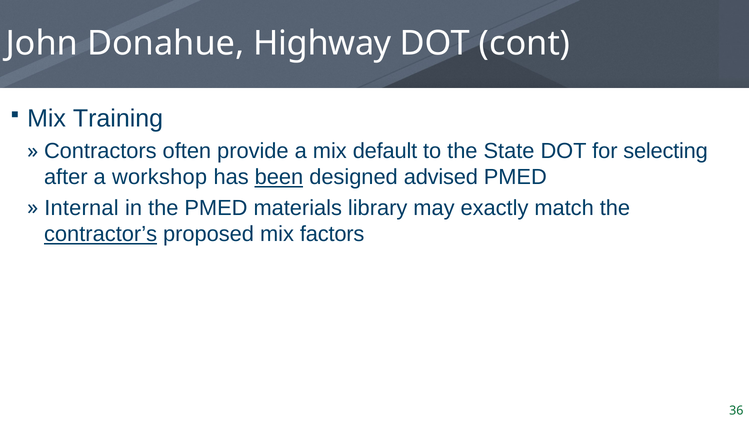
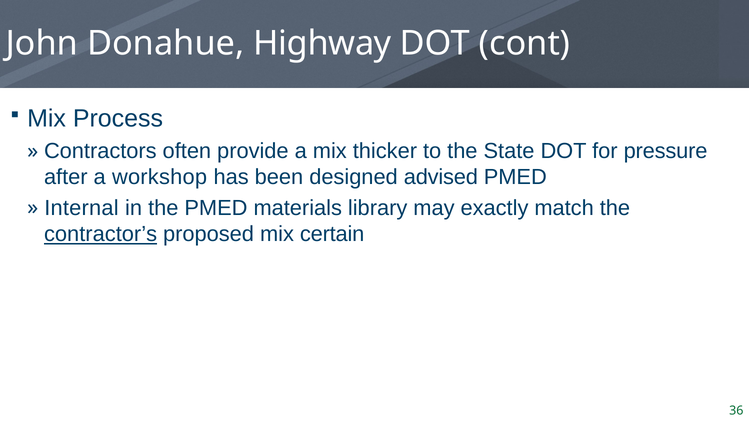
Training: Training -> Process
default: default -> thicker
selecting: selecting -> pressure
been underline: present -> none
factors: factors -> certain
